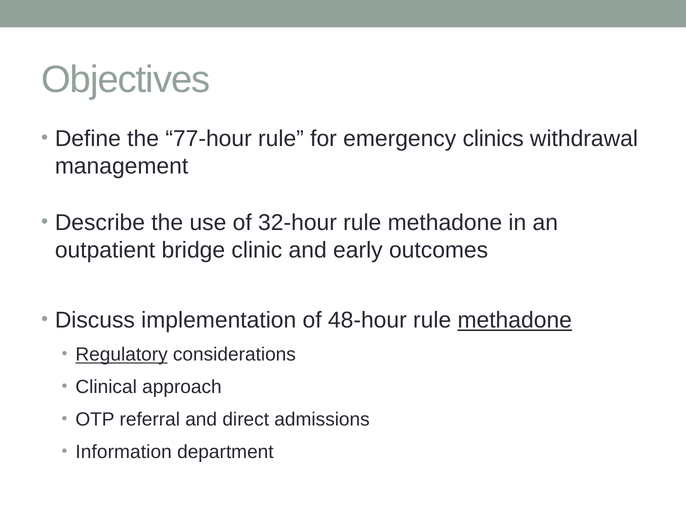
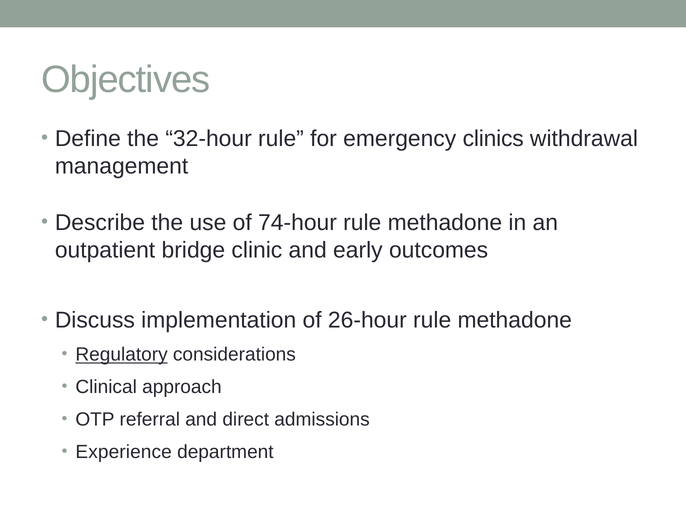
77-hour: 77-hour -> 32-hour
32-hour: 32-hour -> 74-hour
48-hour: 48-hour -> 26-hour
methadone at (515, 321) underline: present -> none
Information: Information -> Experience
